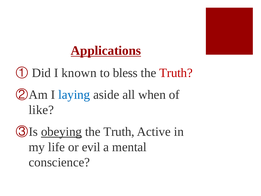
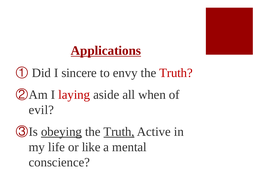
known: known -> sincere
bless: bless -> envy
laying colour: blue -> red
like: like -> evil
Truth at (119, 132) underline: none -> present
evil: evil -> like
